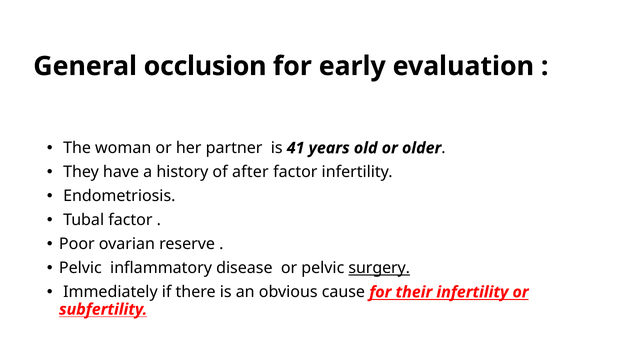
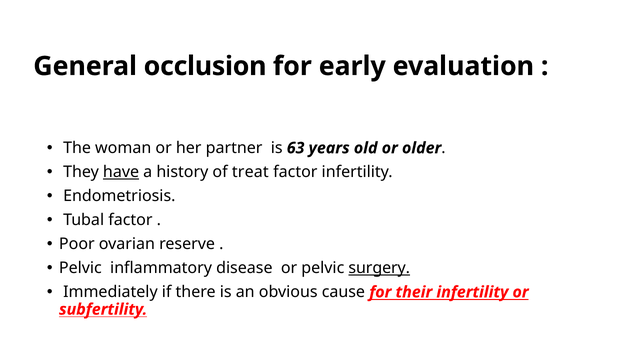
41: 41 -> 63
have underline: none -> present
after: after -> treat
